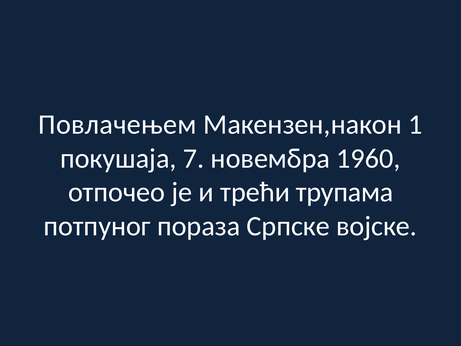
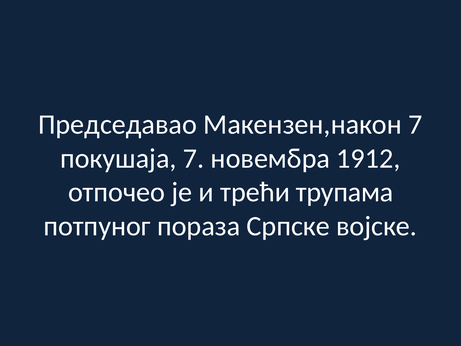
Повлачењем: Повлачењем -> Председавао
Макензен,након 1: 1 -> 7
1960: 1960 -> 1912
